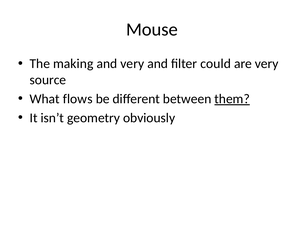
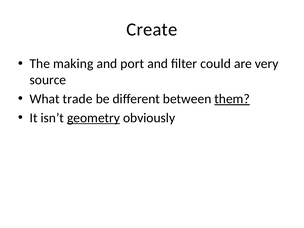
Mouse: Mouse -> Create
and very: very -> port
flows: flows -> trade
geometry underline: none -> present
